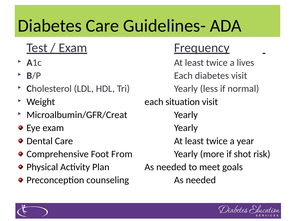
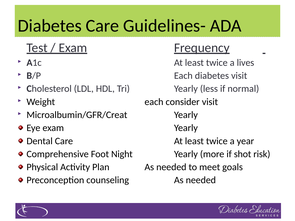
situation: situation -> consider
From: From -> Night
